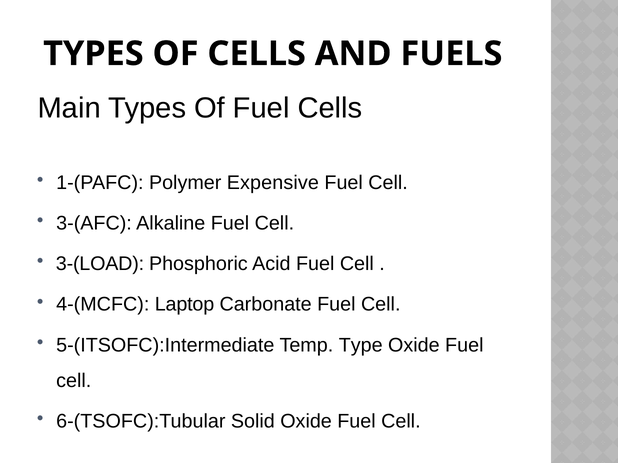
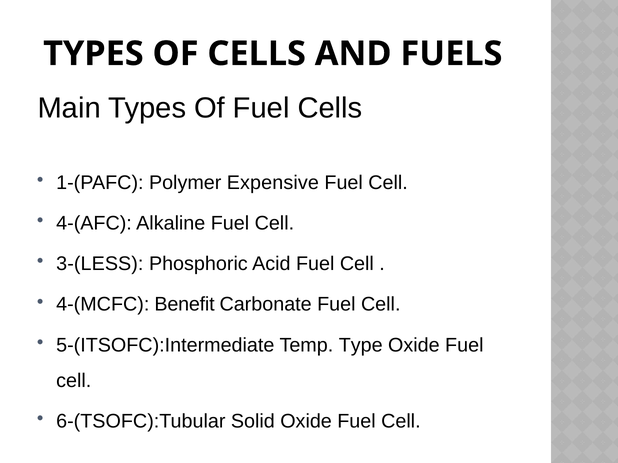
3-(AFC: 3-(AFC -> 4-(AFC
3-(LOAD: 3-(LOAD -> 3-(LESS
Laptop: Laptop -> Benefit
